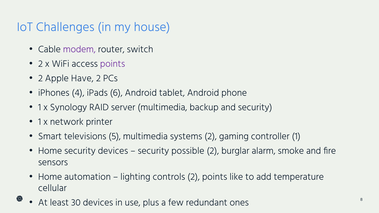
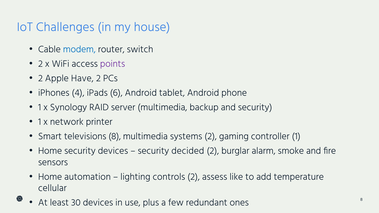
modem colour: purple -> blue
televisions 5: 5 -> 8
possible: possible -> decided
2 points: points -> assess
